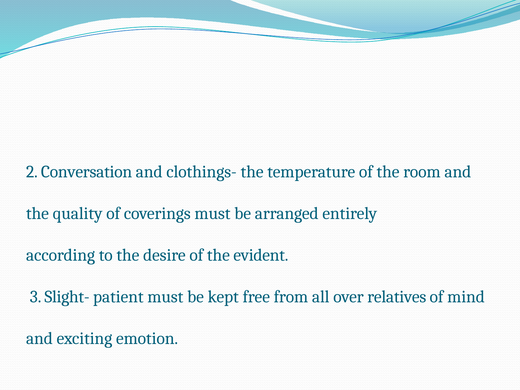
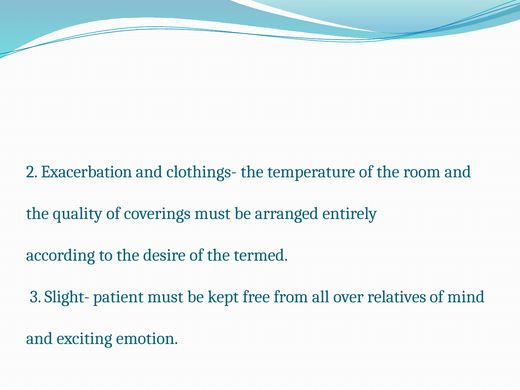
Conversation: Conversation -> Exacerbation
evident: evident -> termed
